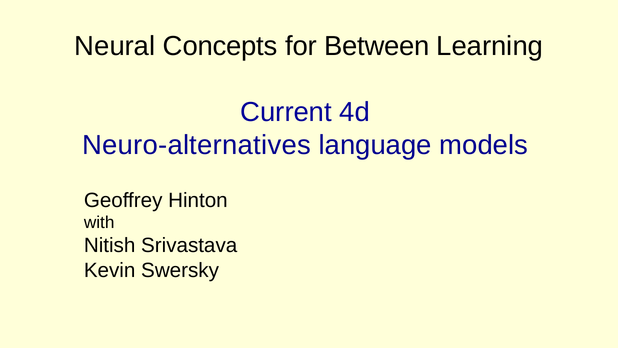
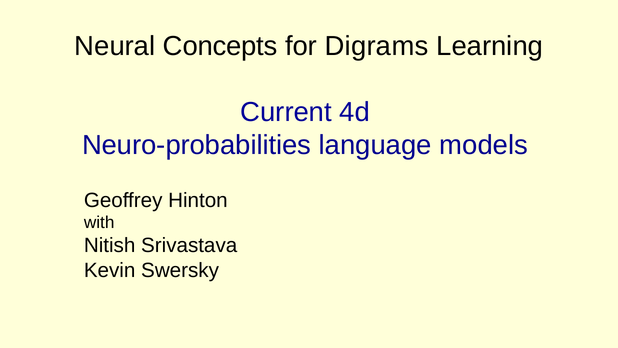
Between: Between -> Digrams
Neuro-alternatives: Neuro-alternatives -> Neuro-probabilities
